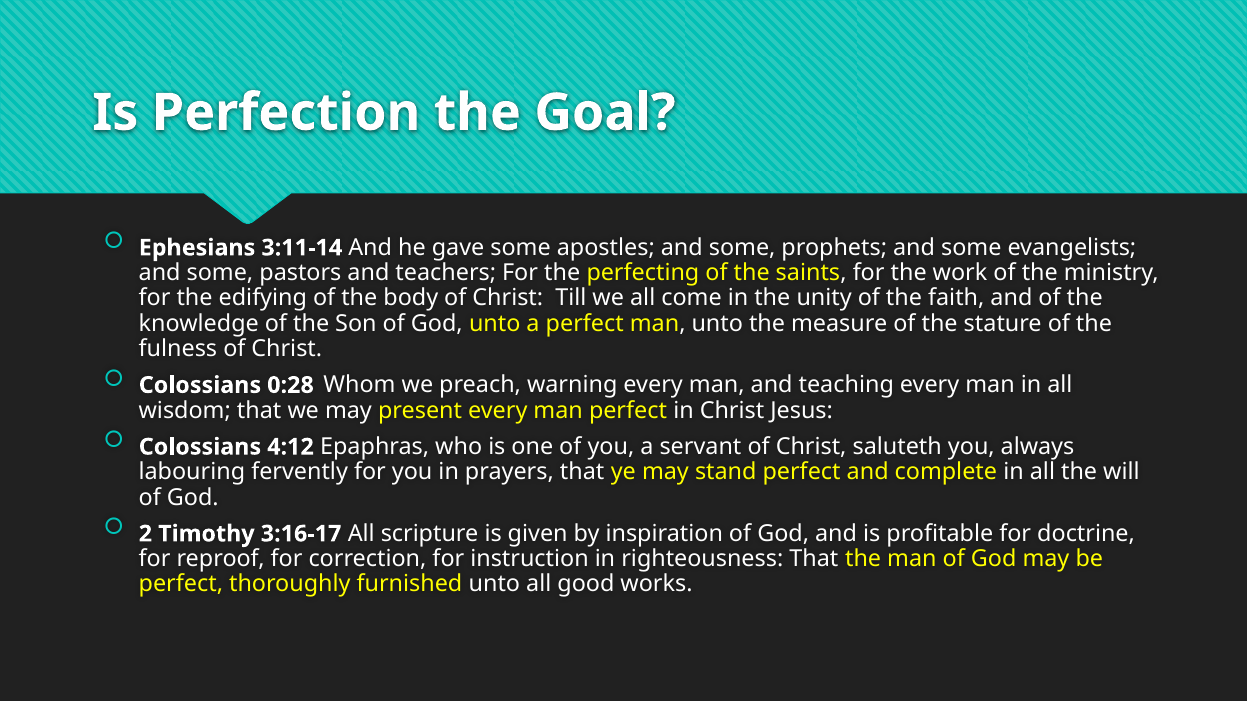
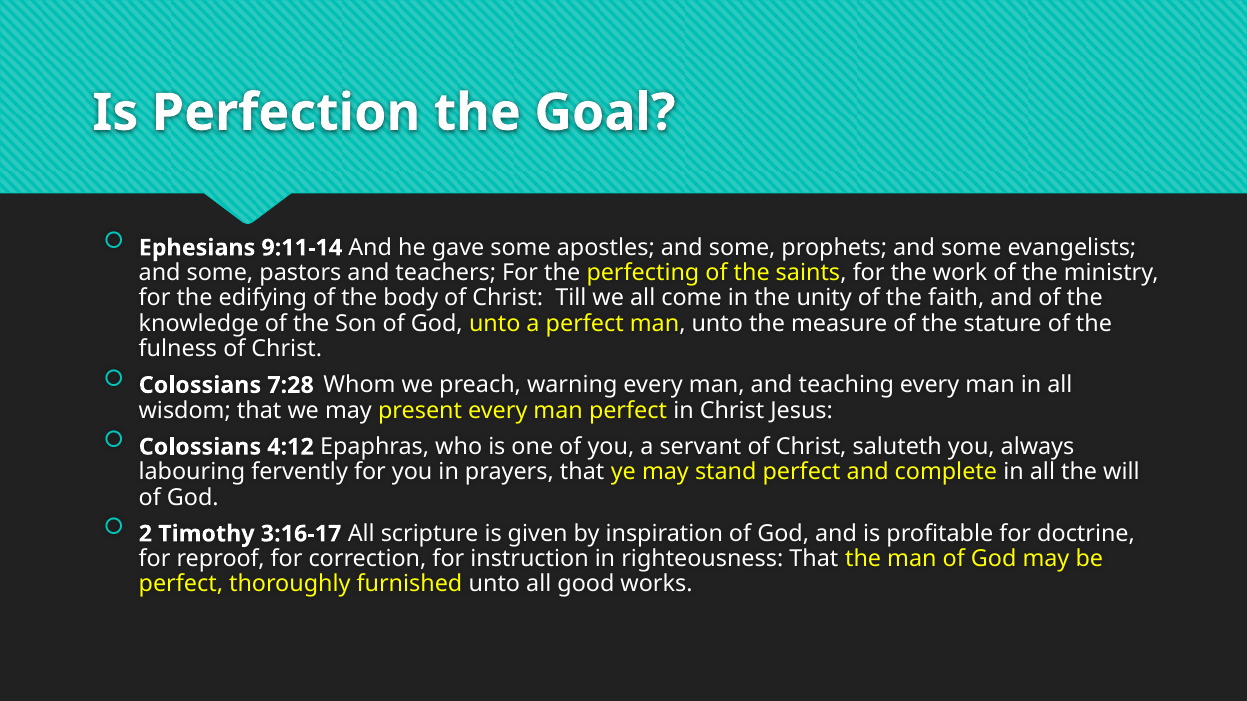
3:11-14: 3:11-14 -> 9:11-14
0:28: 0:28 -> 7:28
